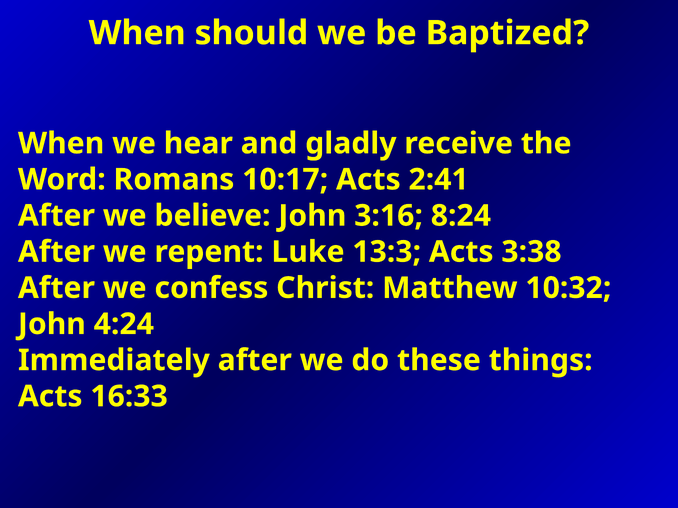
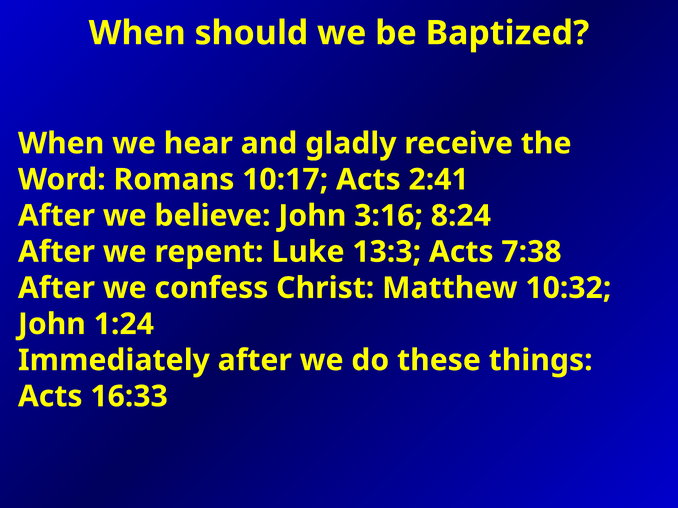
3:38: 3:38 -> 7:38
4:24: 4:24 -> 1:24
